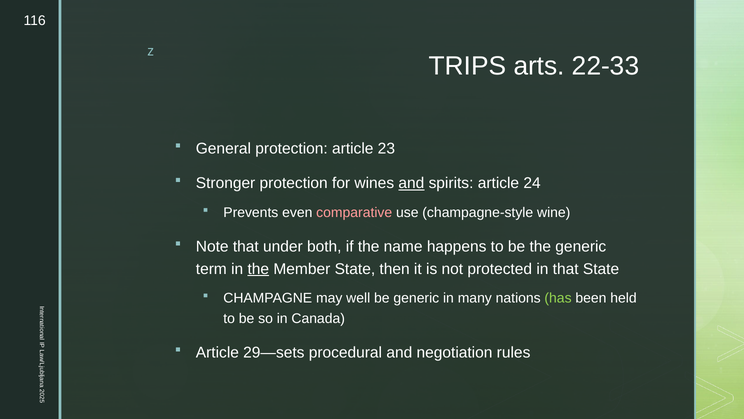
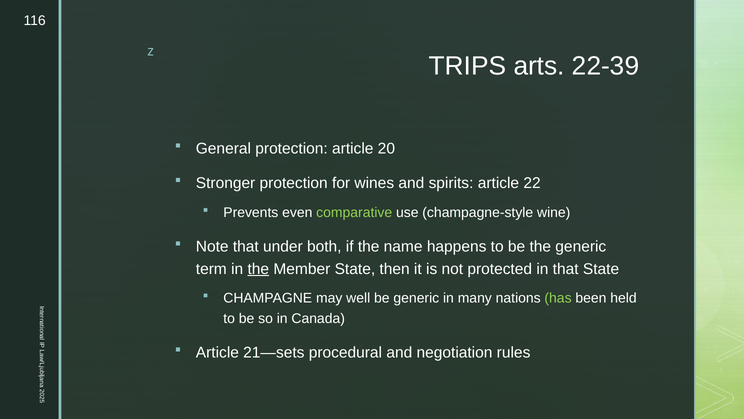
22-33: 22-33 -> 22-39
23: 23 -> 20
and at (411, 183) underline: present -> none
24: 24 -> 22
comparative colour: pink -> light green
29—sets: 29—sets -> 21—sets
